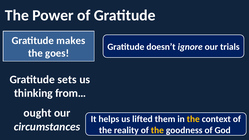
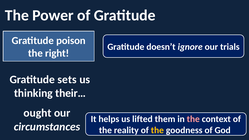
makes: makes -> poison
goes: goes -> right
from…: from… -> their…
the at (193, 119) colour: yellow -> pink
